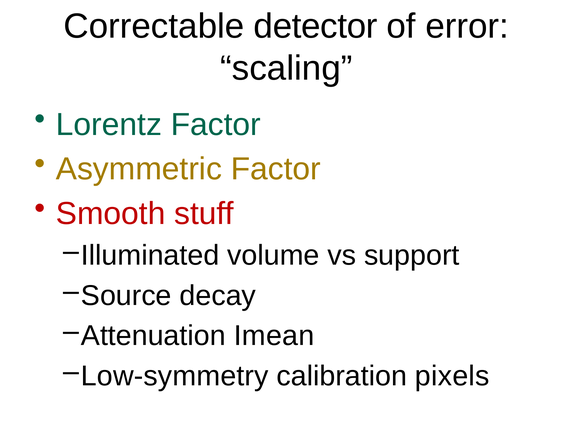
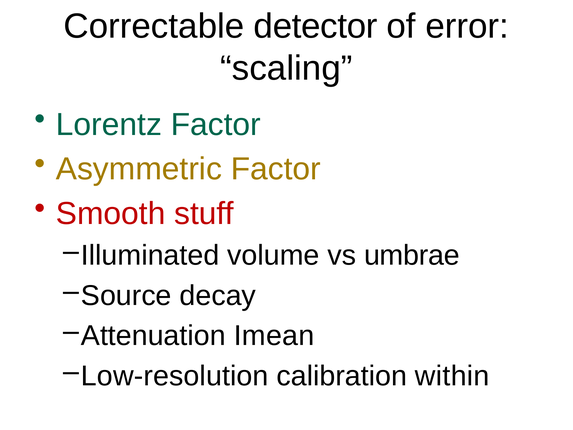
support: support -> umbrae
Low-symmetry: Low-symmetry -> Low-resolution
pixels: pixels -> within
